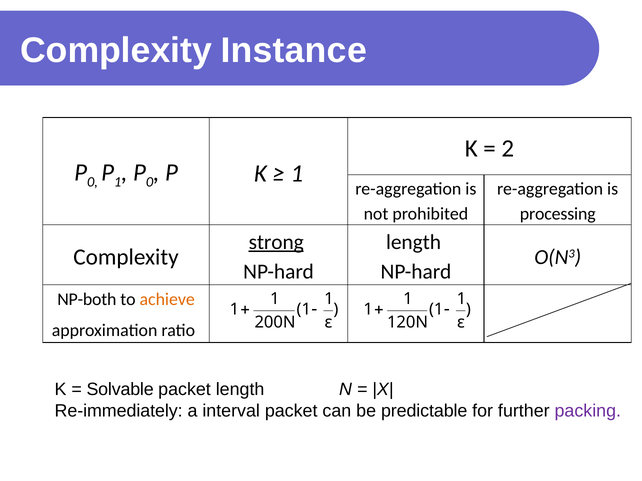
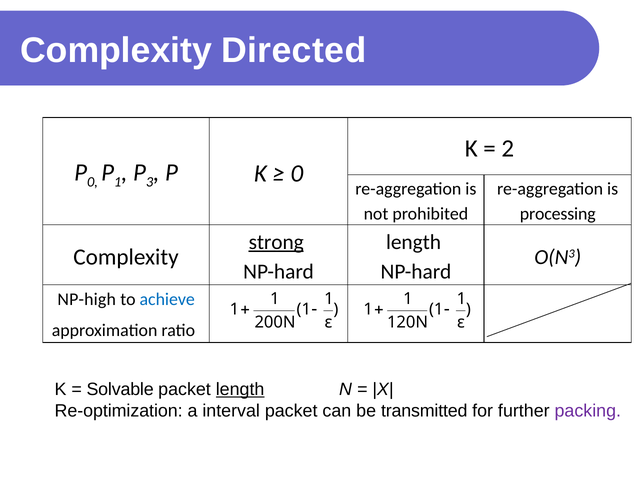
Instance: Instance -> Directed
0 at (150, 182): 0 -> 3
1 at (297, 174): 1 -> 0
NP-both: NP-both -> NP-high
achieve colour: orange -> blue
length at (240, 390) underline: none -> present
Re-immediately: Re-immediately -> Re-optimization
predictable: predictable -> transmitted
